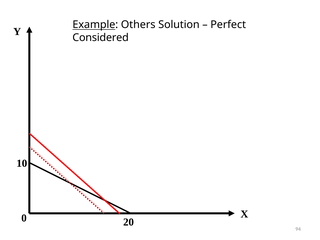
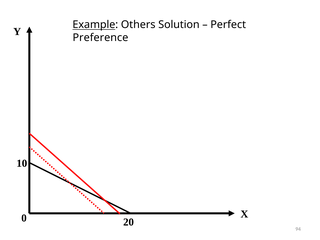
Considered: Considered -> Preference
